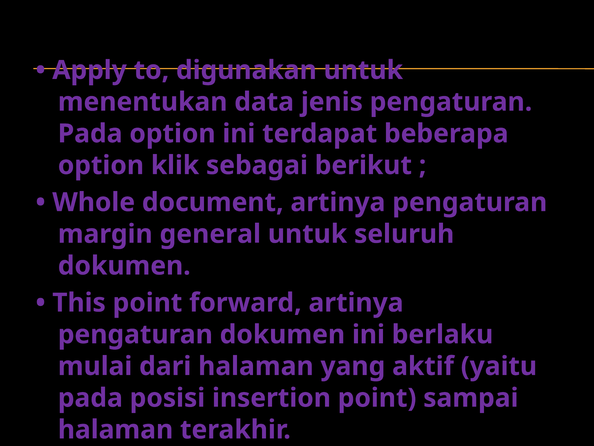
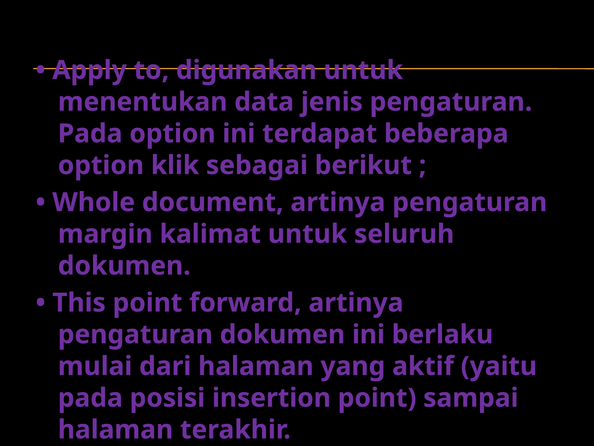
general: general -> kalimat
